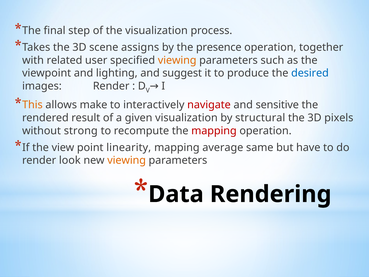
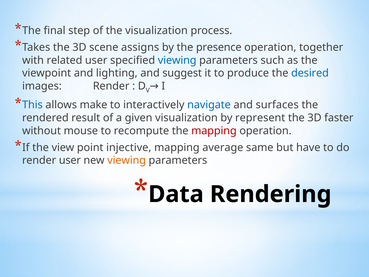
viewing at (177, 60) colour: orange -> blue
This colour: orange -> blue
navigate colour: red -> blue
sensitive: sensitive -> surfaces
structural: structural -> represent
pixels: pixels -> faster
strong: strong -> mouse
linearity: linearity -> injective
render look: look -> user
